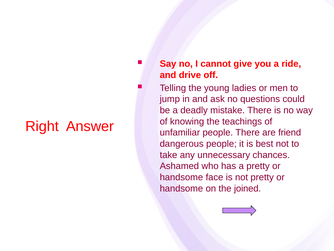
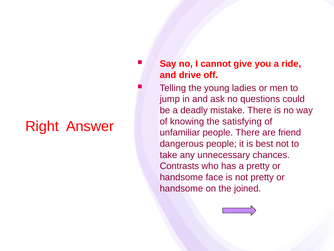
teachings: teachings -> satisfying
Ashamed: Ashamed -> Contrasts
